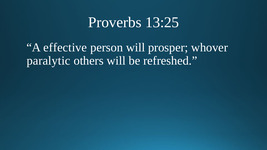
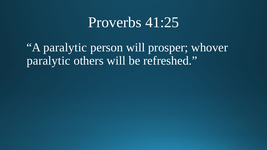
13:25: 13:25 -> 41:25
A effective: effective -> paralytic
